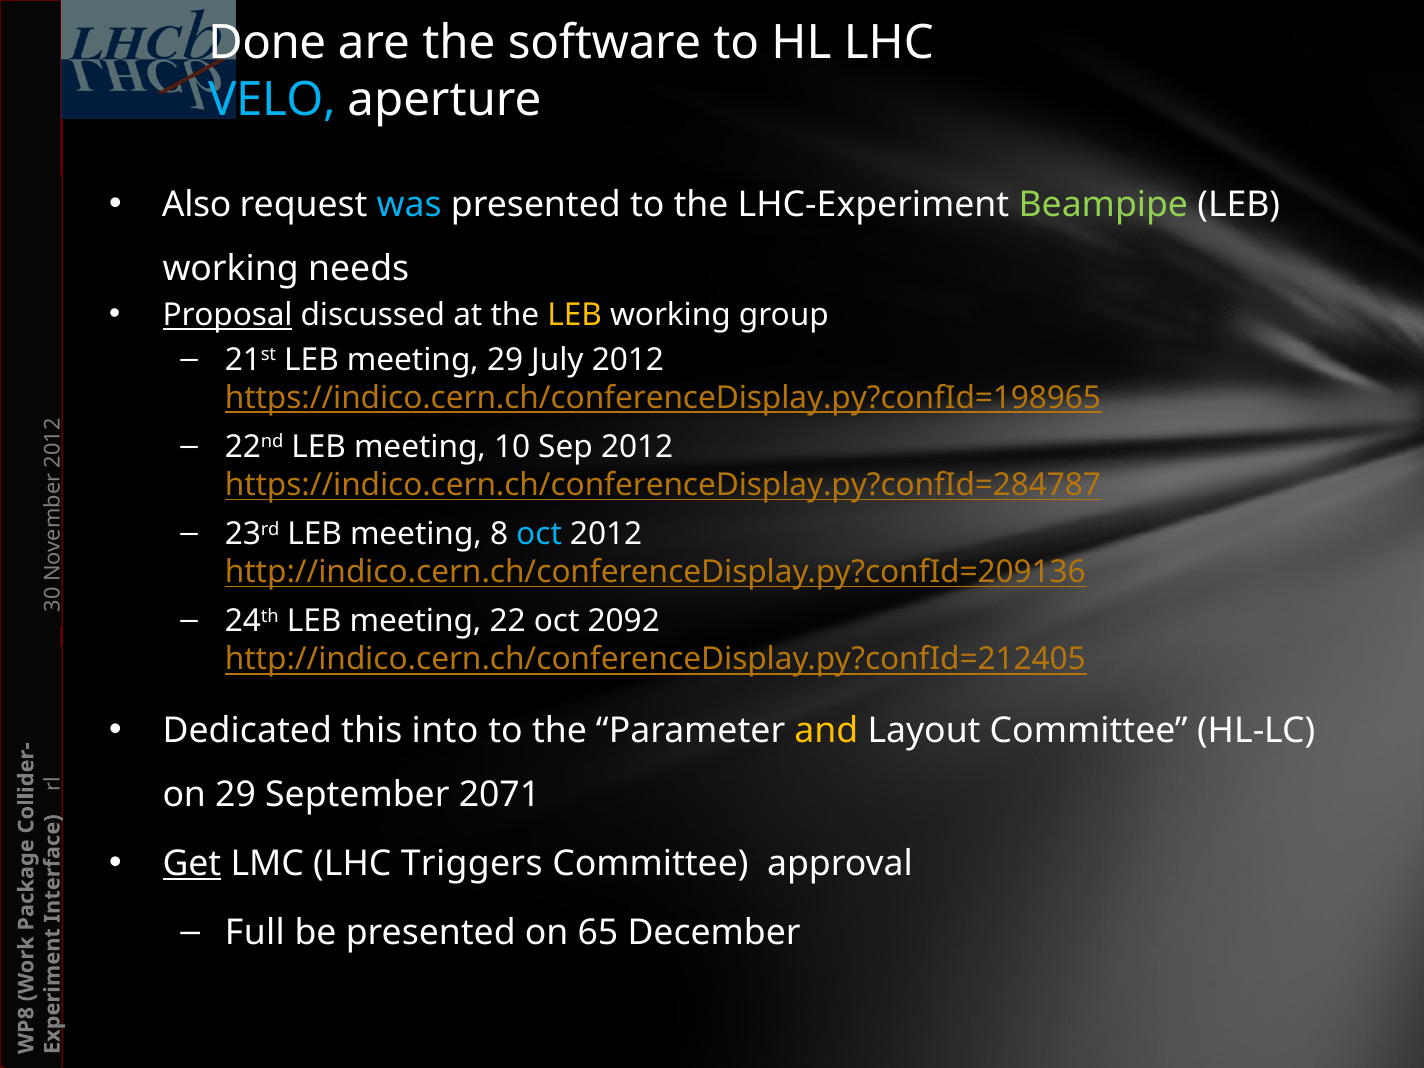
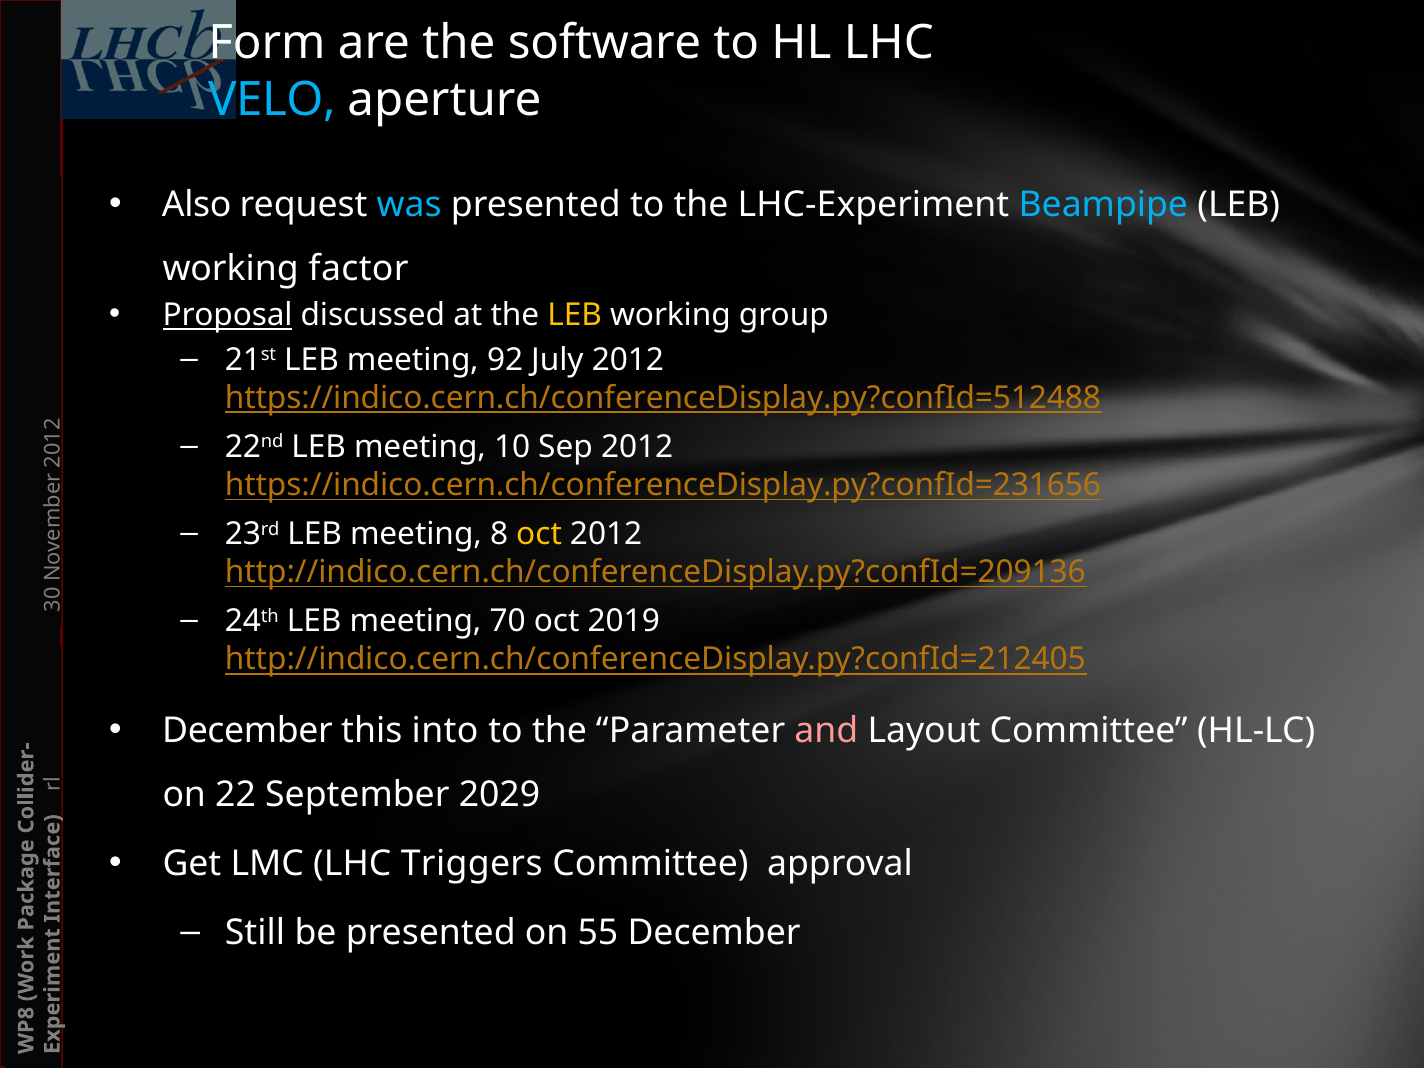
Done: Done -> Form
Beampipe colour: light green -> light blue
needs: needs -> factor
meeting 29: 29 -> 92
https://indico.cern.ch/conferenceDisplay.py?confId=198965: https://indico.cern.ch/conferenceDisplay.py?confId=198965 -> https://indico.cern.ch/conferenceDisplay.py?confId=512488
https://indico.cern.ch/conferenceDisplay.py?confId=284787: https://indico.cern.ch/conferenceDisplay.py?confId=284787 -> https://indico.cern.ch/conferenceDisplay.py?confId=231656
oct at (539, 534) colour: light blue -> yellow
22: 22 -> 70
2092: 2092 -> 2019
Dedicated at (247, 731): Dedicated -> December
and colour: yellow -> pink
on 29: 29 -> 22
2071: 2071 -> 2029
Get underline: present -> none
Full: Full -> Still
65: 65 -> 55
